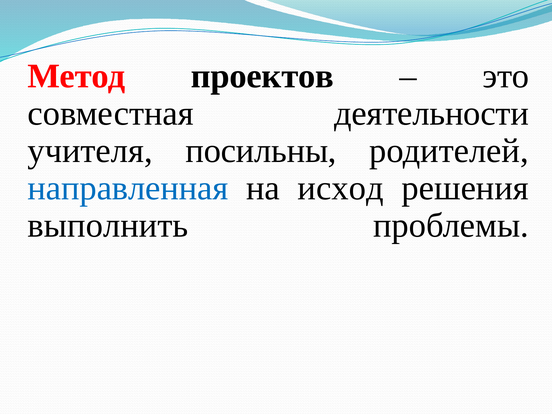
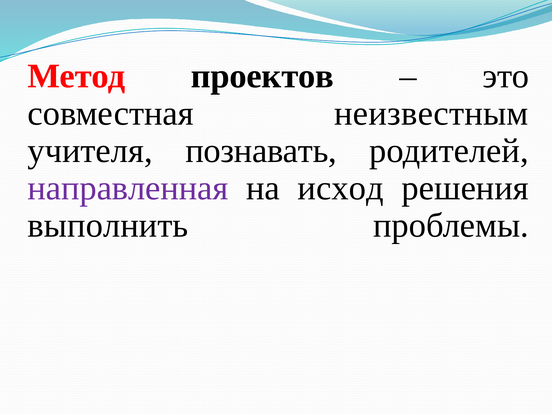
деятельности: деятельности -> неизвестным
посильны: посильны -> познавать
направленная colour: blue -> purple
